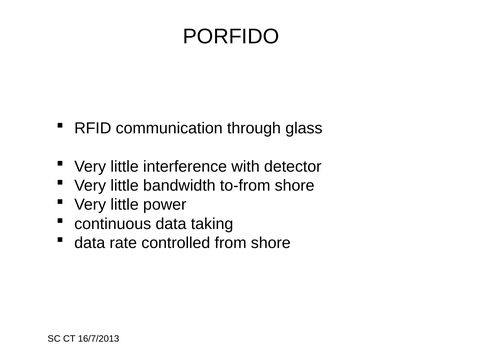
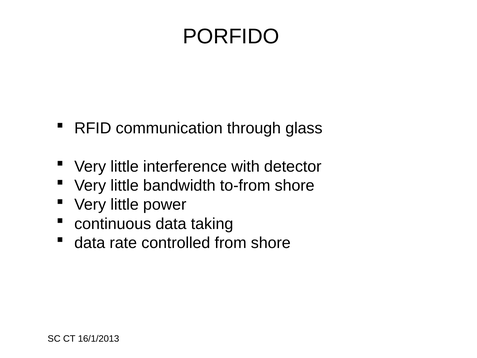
16/7/2013: 16/7/2013 -> 16/1/2013
